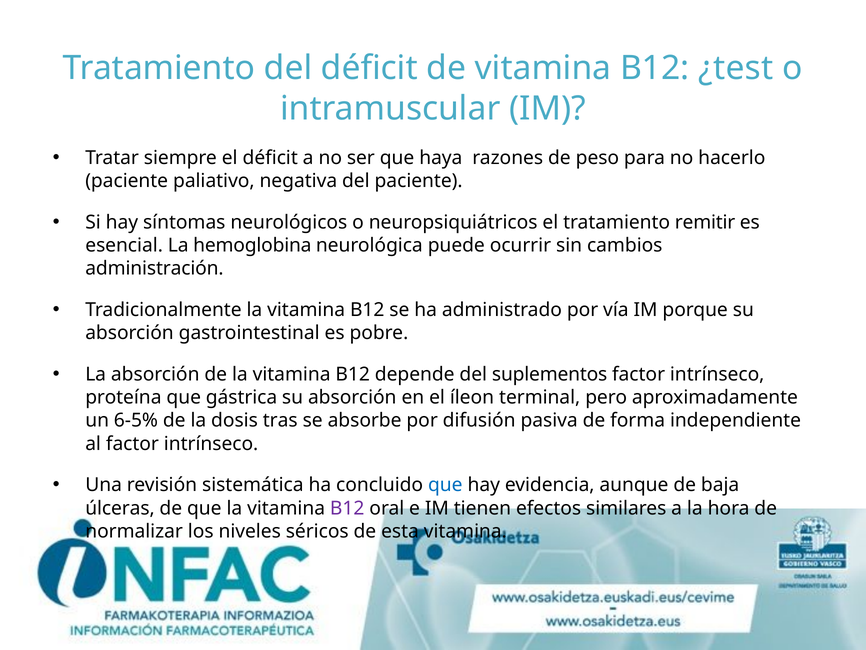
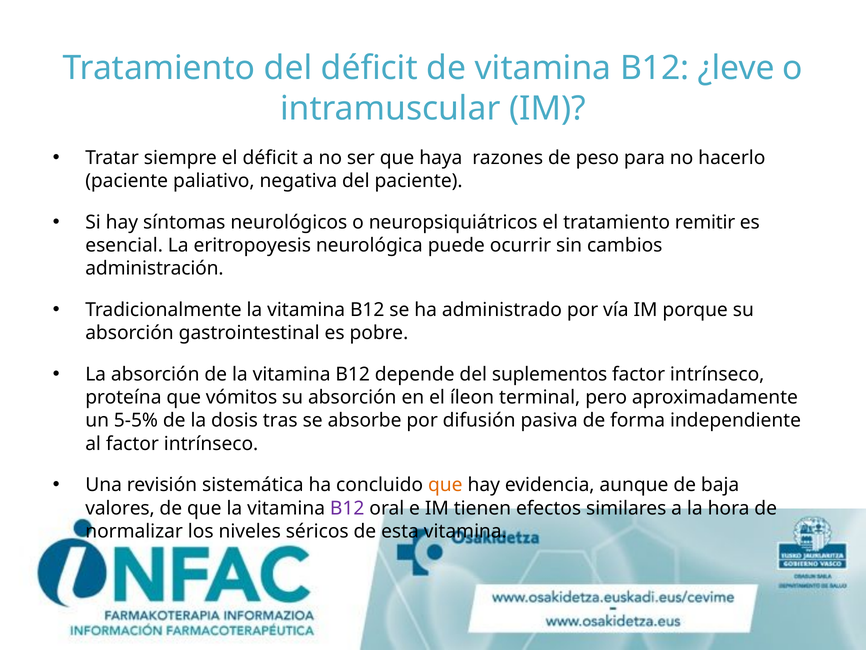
¿test: ¿test -> ¿leve
hemoglobina: hemoglobina -> eritropoyesis
gástrica: gástrica -> vómitos
6-5%: 6-5% -> 5-5%
que at (445, 485) colour: blue -> orange
úlceras: úlceras -> valores
